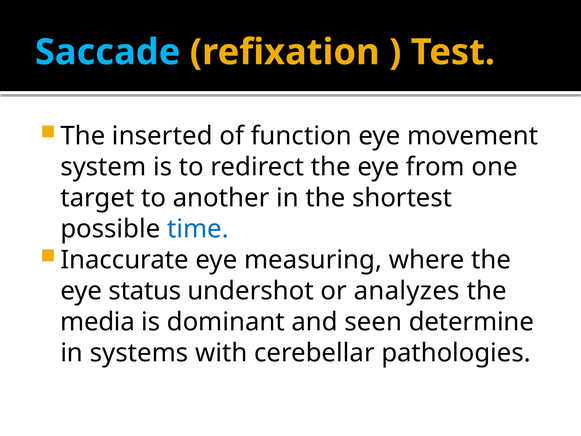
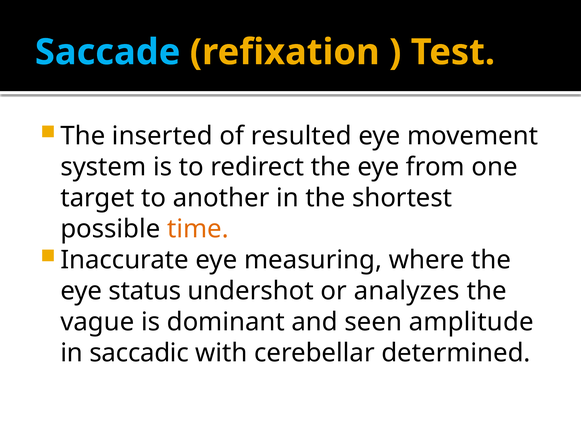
function: function -> resulted
time colour: blue -> orange
media: media -> vague
determine: determine -> amplitude
systems: systems -> saccadic
pathologies: pathologies -> determined
